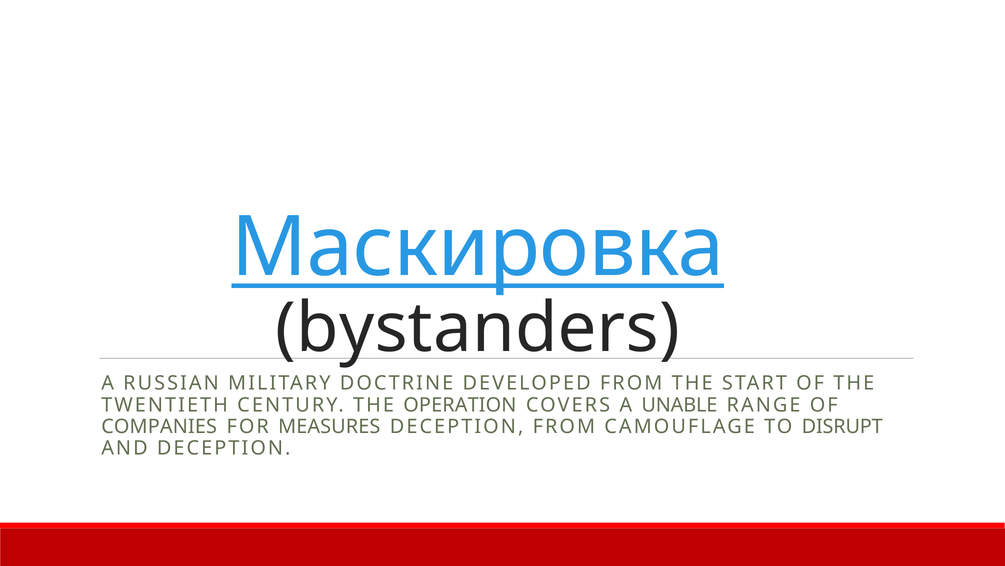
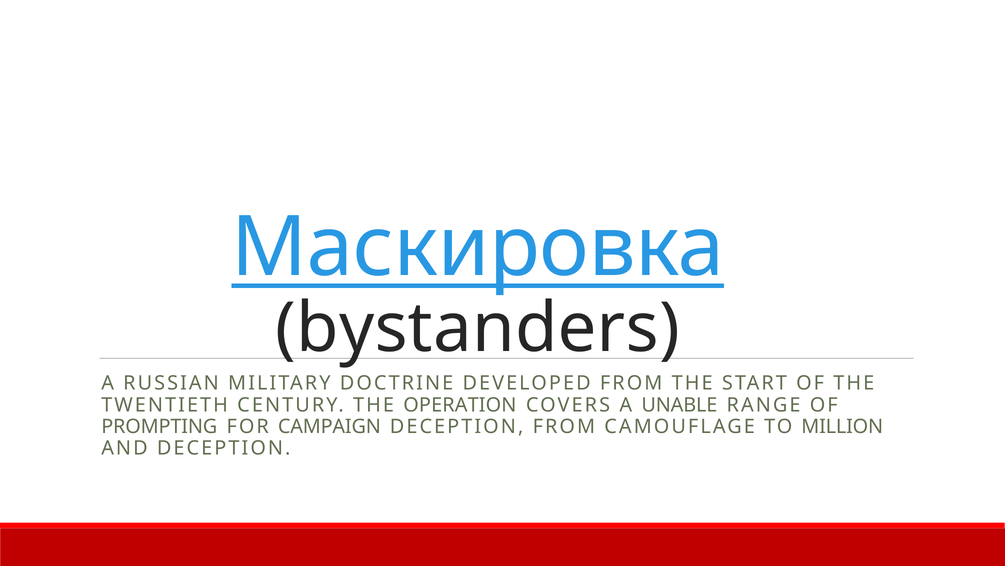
COMPANIES: COMPANIES -> PROMPTING
MEASURES: MEASURES -> CAMPAIGN
DISRUPT: DISRUPT -> MILLION
